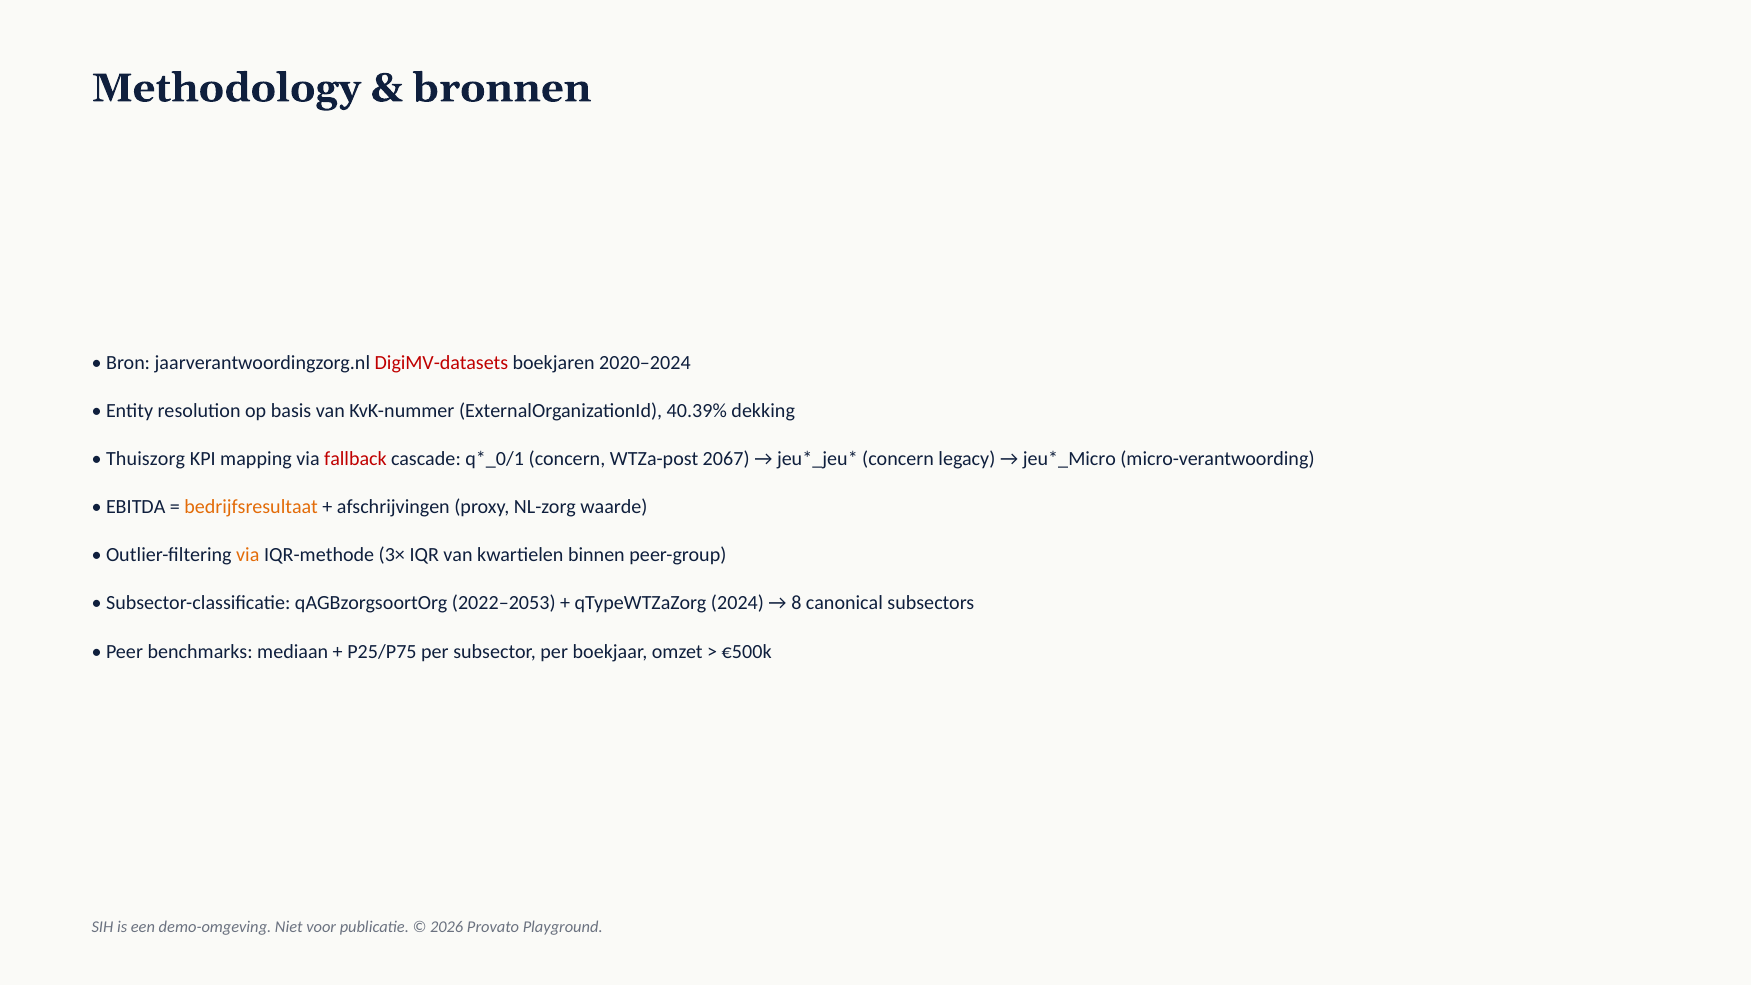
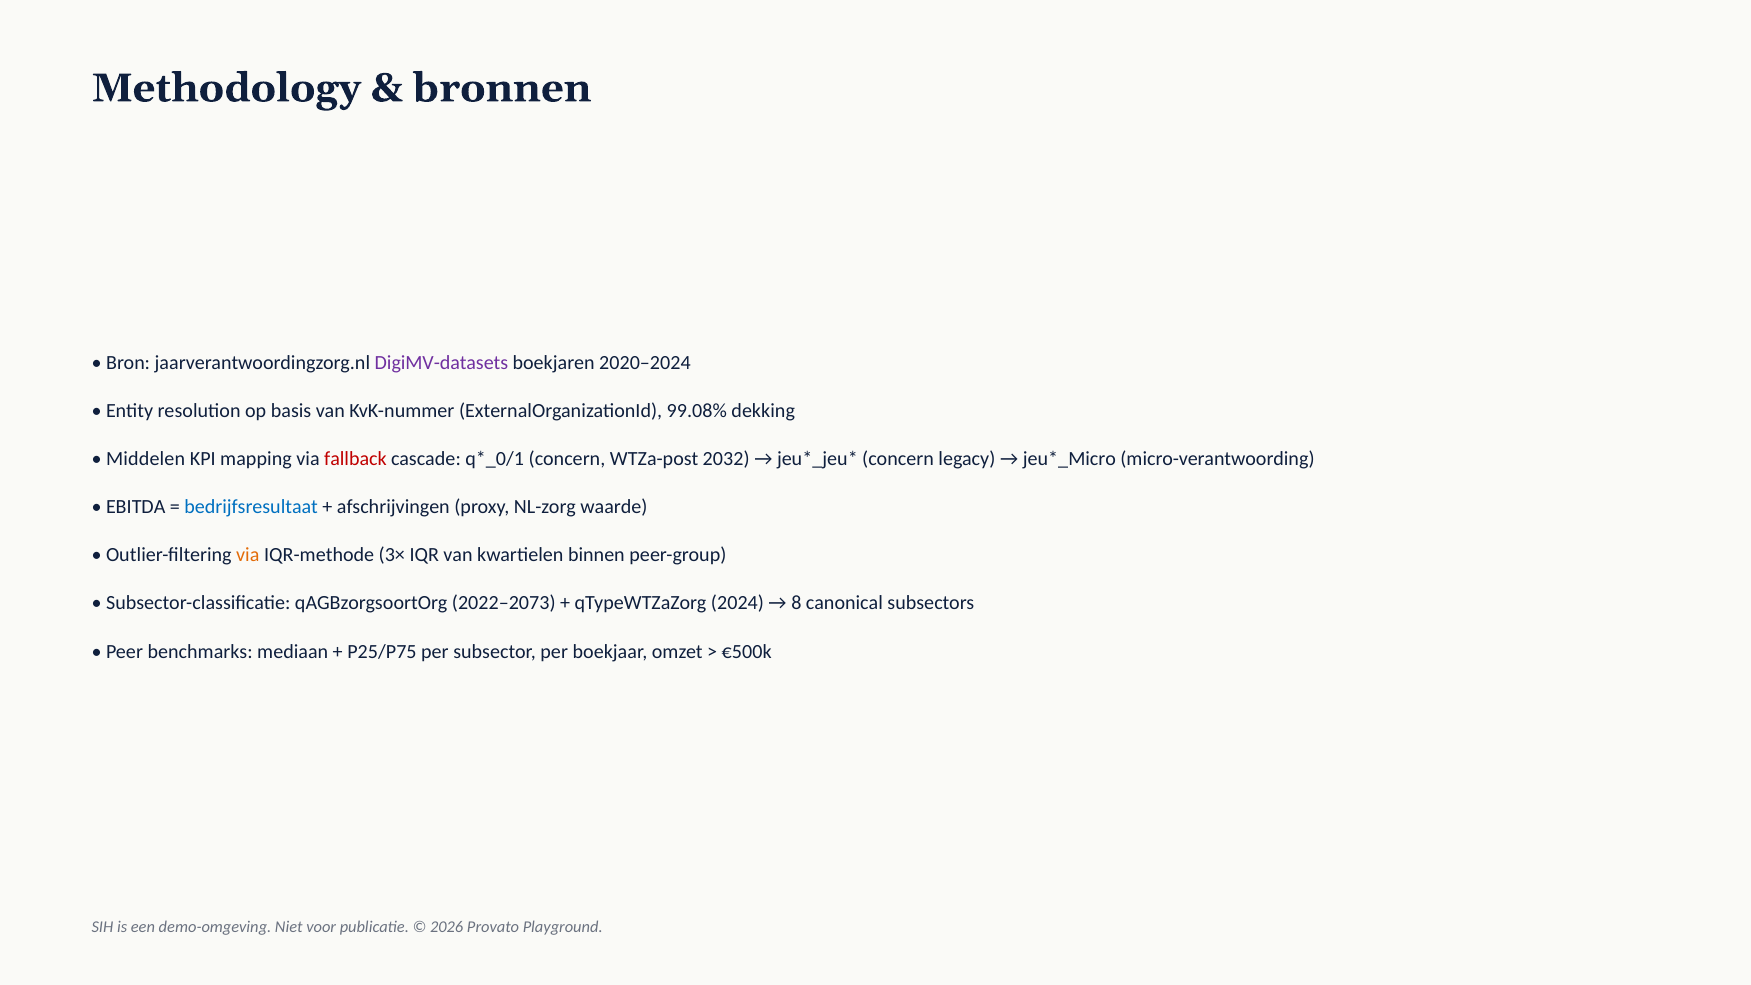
DigiMV-datasets colour: red -> purple
40.39%: 40.39% -> 99.08%
Thuiszorg: Thuiszorg -> Middelen
2067: 2067 -> 2032
bedrijfsresultaat colour: orange -> blue
2022–2053: 2022–2053 -> 2022–2073
